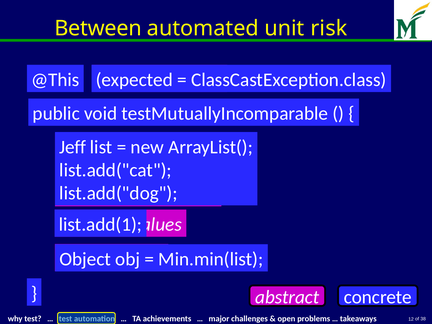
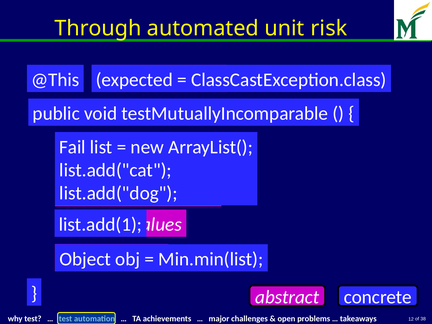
Between: Between -> Through
Jeff: Jeff -> Fail
